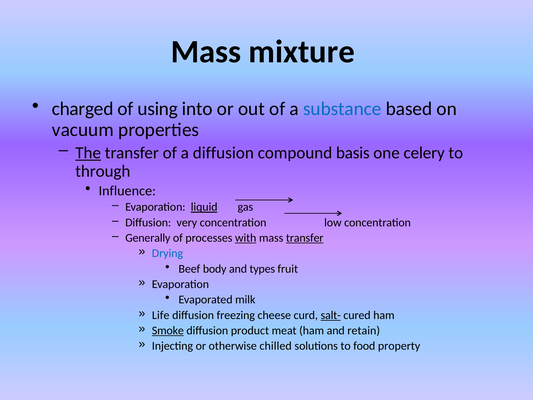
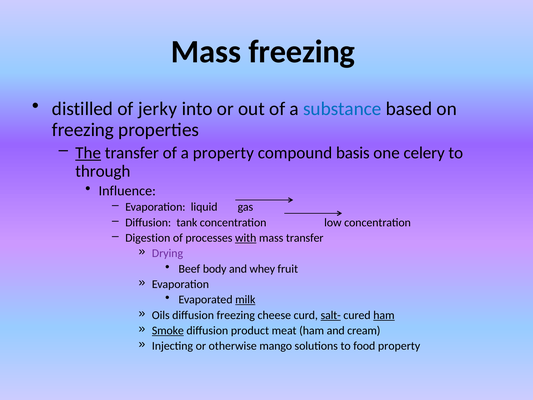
Mass mixture: mixture -> freezing
charged: charged -> distilled
using: using -> jerky
vacuum at (83, 130): vacuum -> freezing
a diffusion: diffusion -> property
liquid underline: present -> none
very: very -> tank
Generally: Generally -> Digestion
transfer at (305, 238) underline: present -> none
Drying colour: blue -> purple
types: types -> whey
milk underline: none -> present
Life: Life -> Oils
ham at (384, 315) underline: none -> present
retain: retain -> cream
chilled: chilled -> mango
